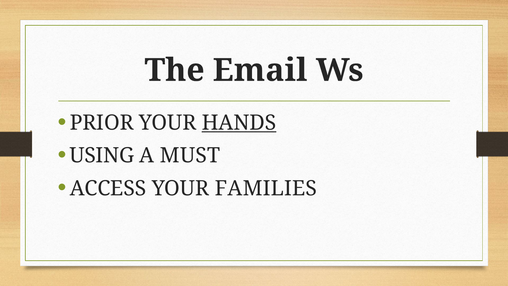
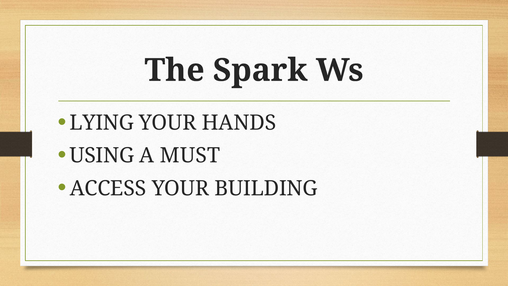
Email: Email -> Spark
PRIOR: PRIOR -> LYING
HANDS underline: present -> none
FAMILIES: FAMILIES -> BUILDING
